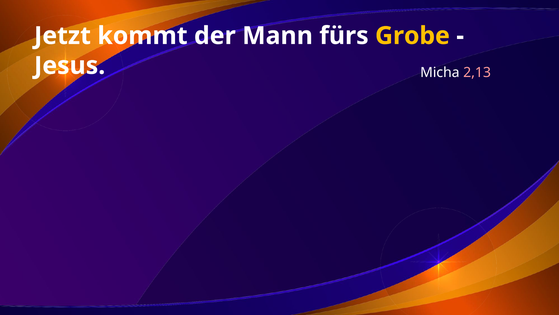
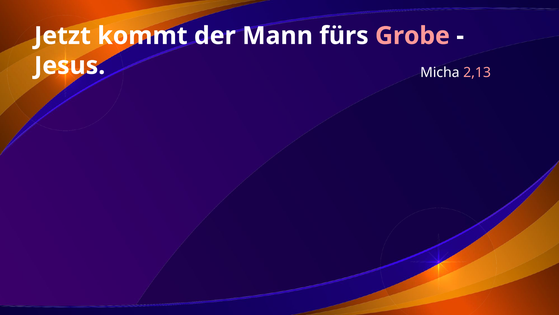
Grobe colour: yellow -> pink
